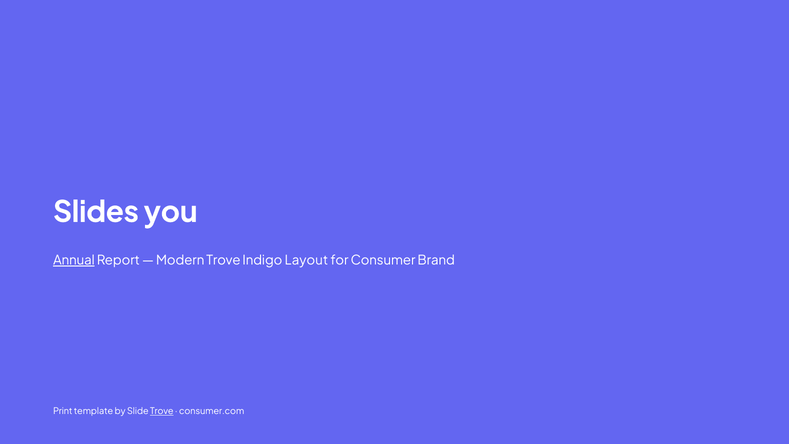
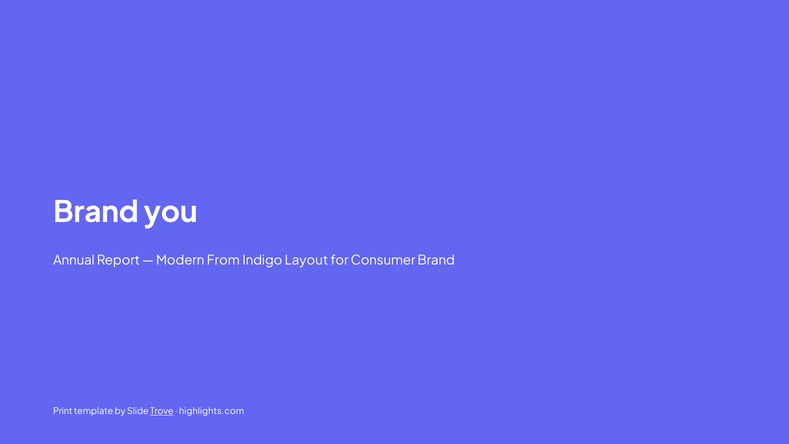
Slides at (96, 212): Slides -> Brand
Annual underline: present -> none
Modern Trove: Trove -> From
consumer.com: consumer.com -> highlights.com
